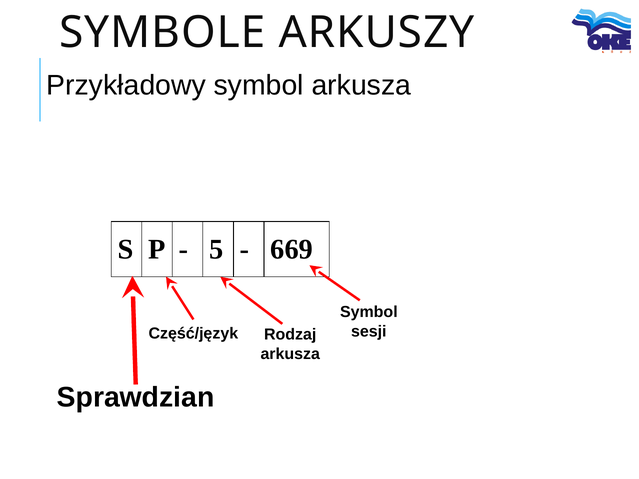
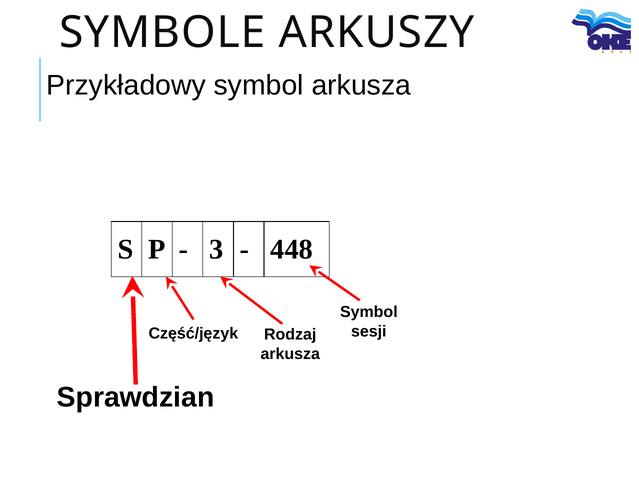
5: 5 -> 3
669: 669 -> 448
